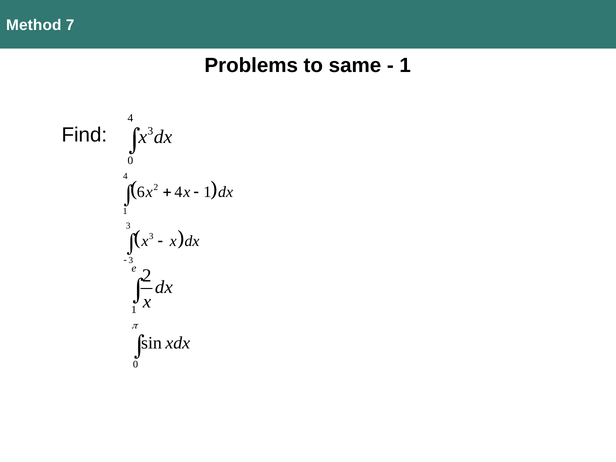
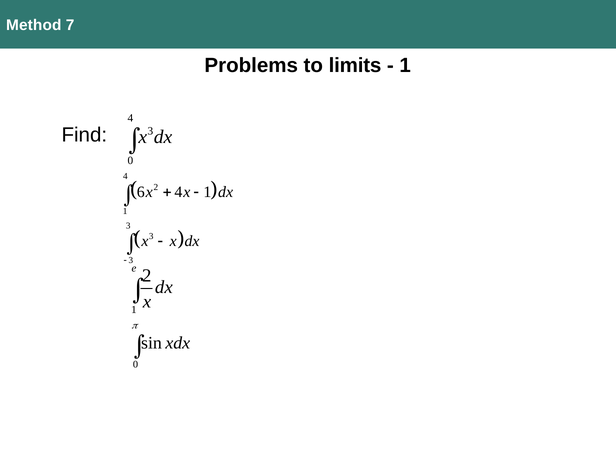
same: same -> limits
